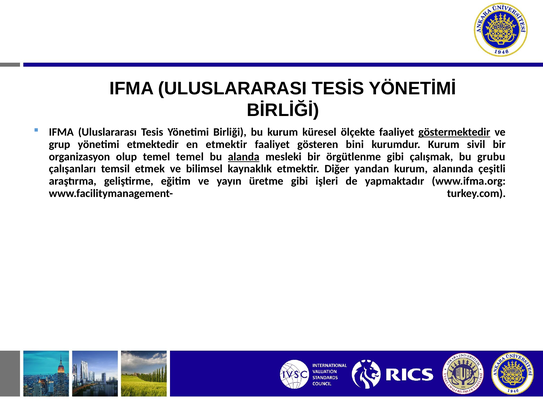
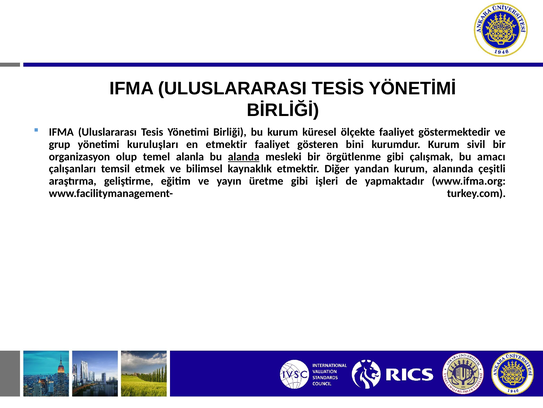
göstermektedir underline: present -> none
etmektedir: etmektedir -> kuruluşları
temel temel: temel -> alanla
grubu: grubu -> amacı
